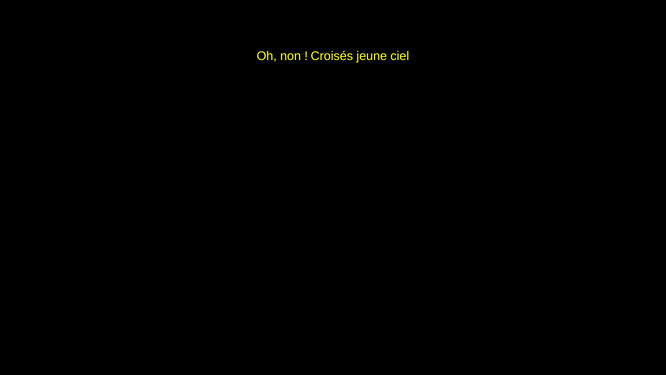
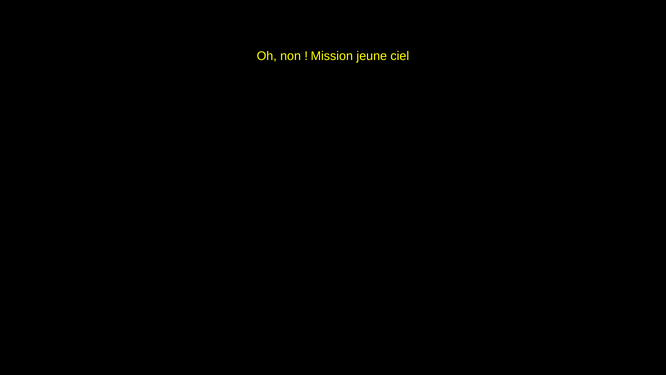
Croisés: Croisés -> Mission
